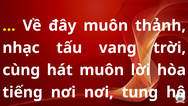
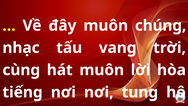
thảnh: thảnh -> chúng
